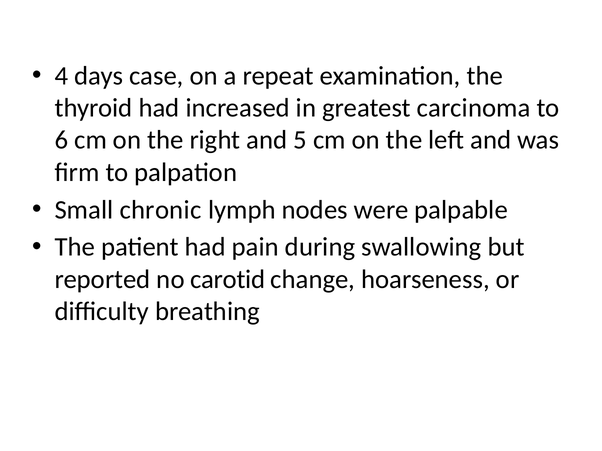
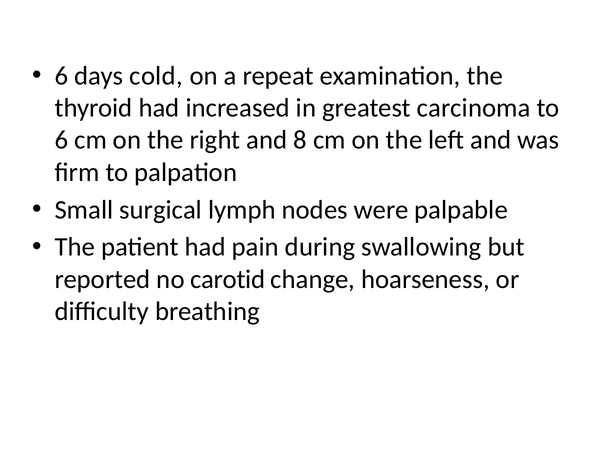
4 at (61, 76): 4 -> 6
case: case -> cold
5: 5 -> 8
chronic: chronic -> surgical
